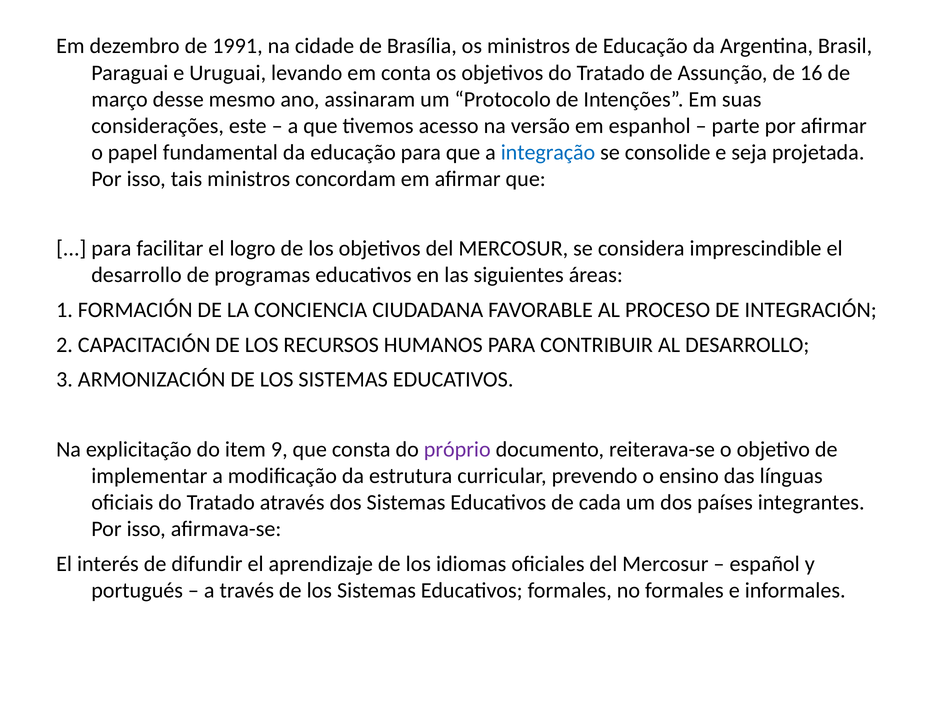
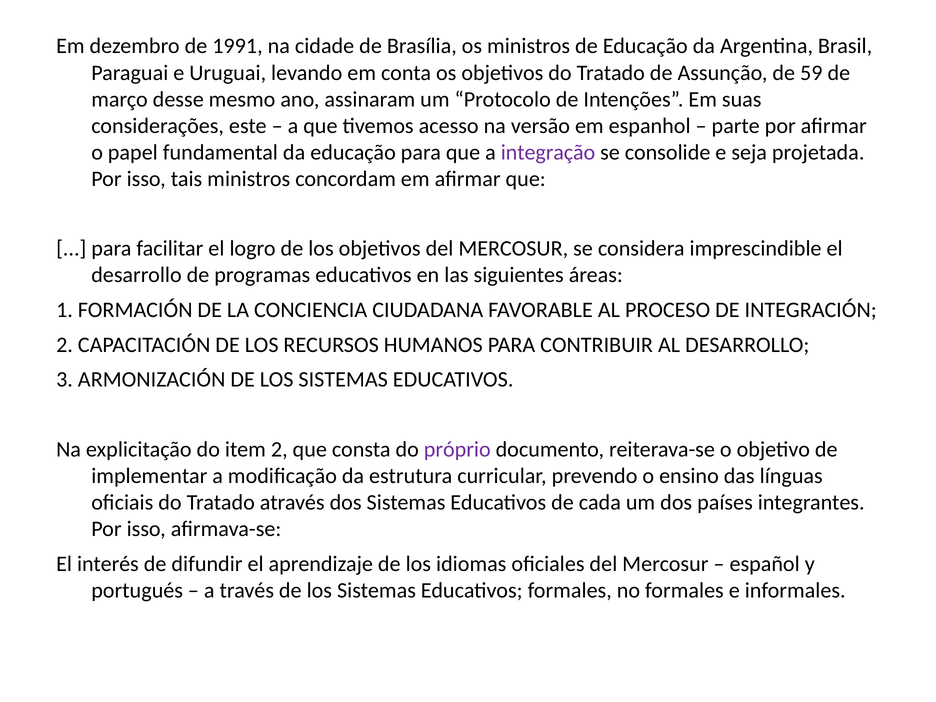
16: 16 -> 59
integração colour: blue -> purple
item 9: 9 -> 2
